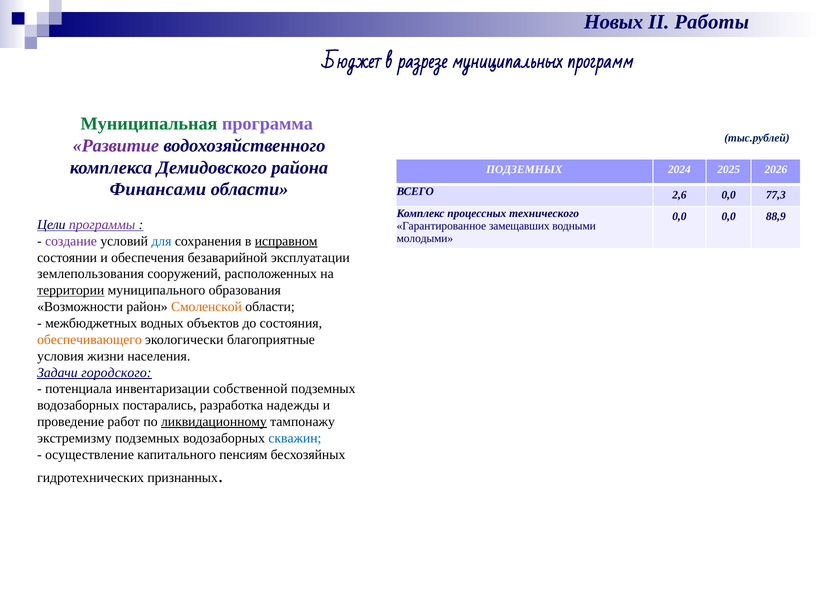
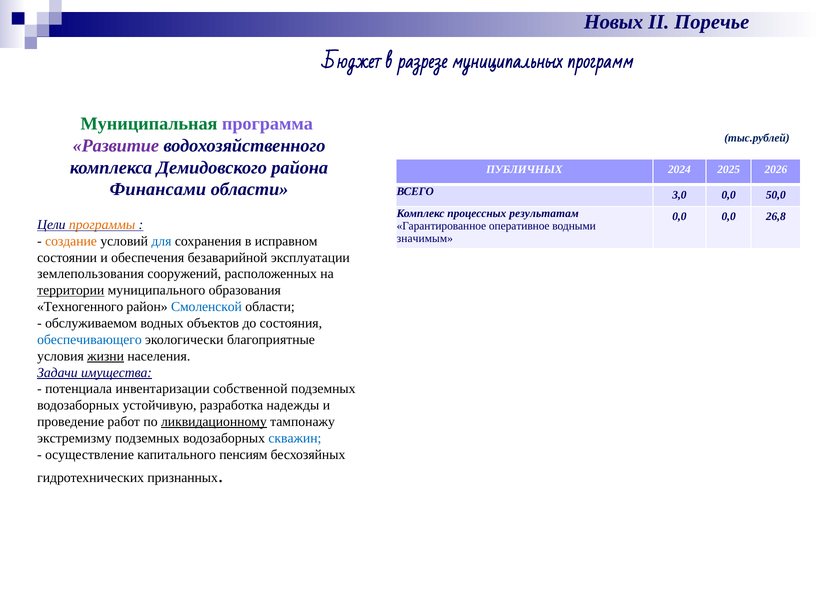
Работы: Работы -> Поречье
ПОДЗЕМНЫХ at (524, 170): ПОДЗЕМНЫХ -> ПУБЛИЧНЫХ
2,6: 2,6 -> 3,0
77,3: 77,3 -> 50,0
технического: технического -> результатам
88,9: 88,9 -> 26,8
программы colour: purple -> orange
замещавших: замещавших -> оперативное
молодыми: молодыми -> значимым
создание colour: purple -> orange
исправном underline: present -> none
Возможности: Возможности -> Техногенного
Смоленской colour: orange -> blue
межбюджетных: межбюджетных -> обслуживаемом
обеспечивающего colour: orange -> blue
жизни underline: none -> present
городского: городского -> имущества
постарались: постарались -> устойчивую
